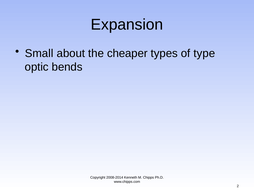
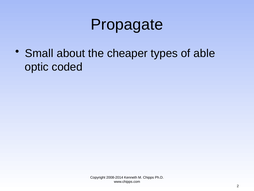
Expansion: Expansion -> Propagate
type: type -> able
bends: bends -> coded
